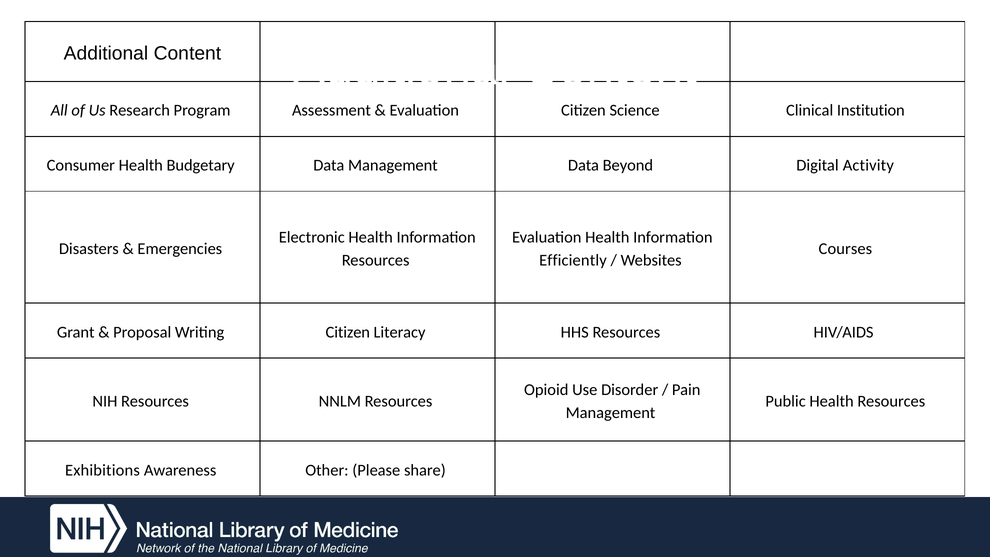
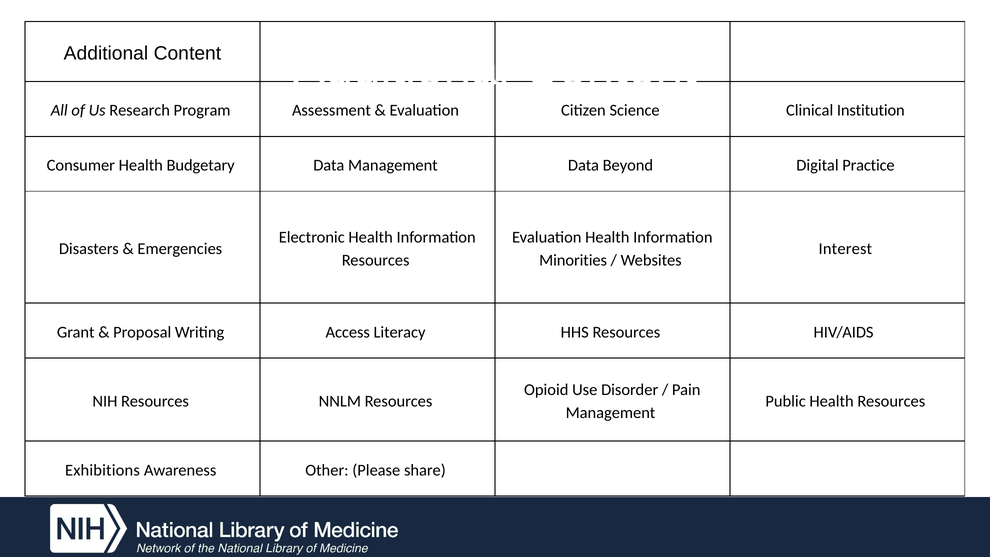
Activity: Activity -> Practice
Courses: Courses -> Interest
Efficiently: Efficiently -> Minorities
Writing Citizen: Citizen -> Access
